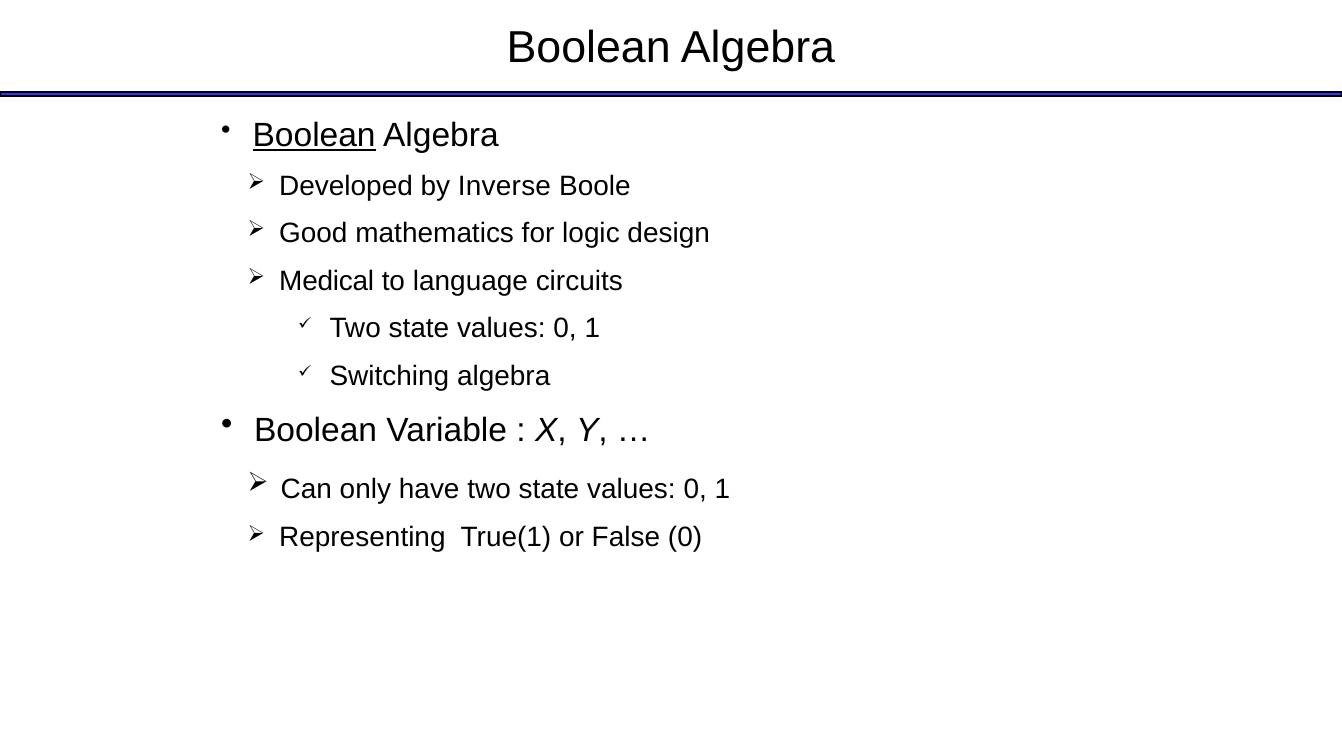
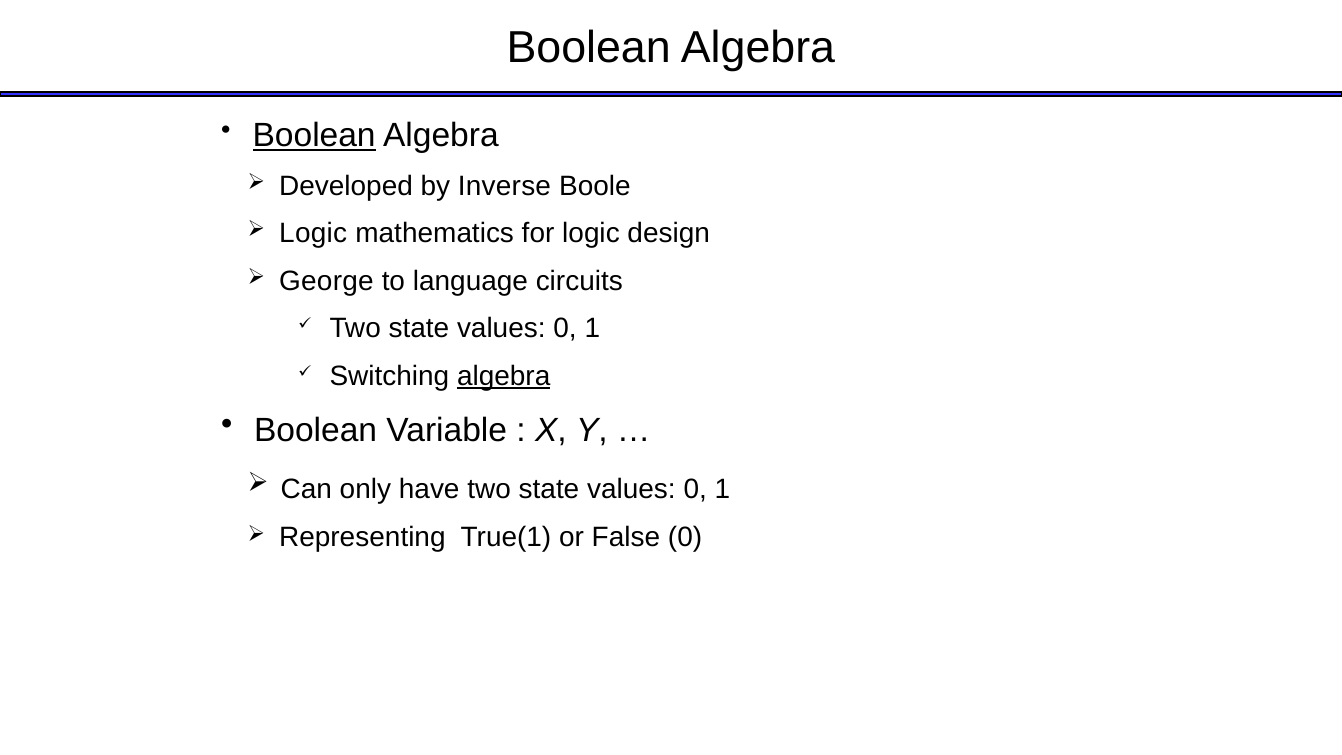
Good at (313, 233): Good -> Logic
Medical: Medical -> George
algebra at (504, 376) underline: none -> present
